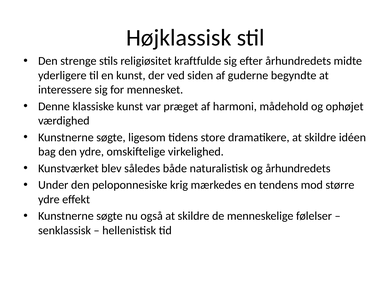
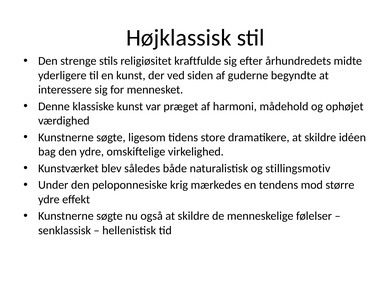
og århundredets: århundredets -> stillingsmotiv
